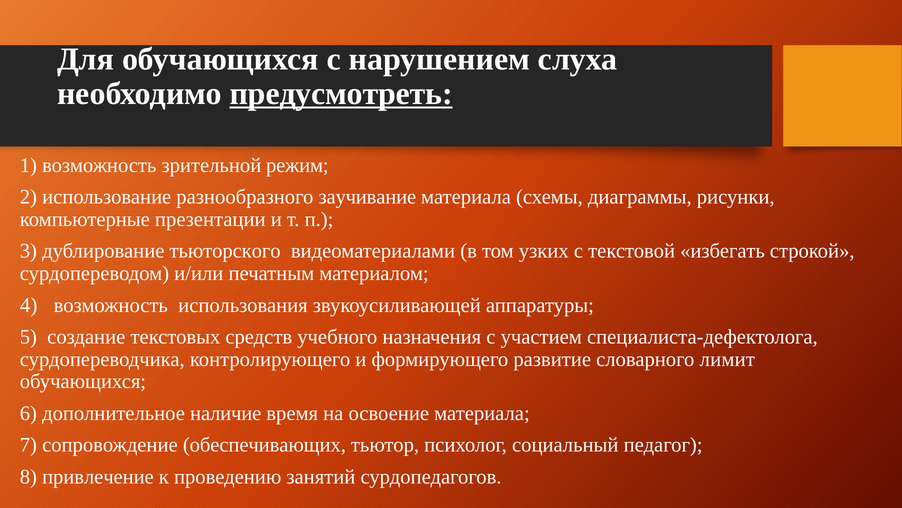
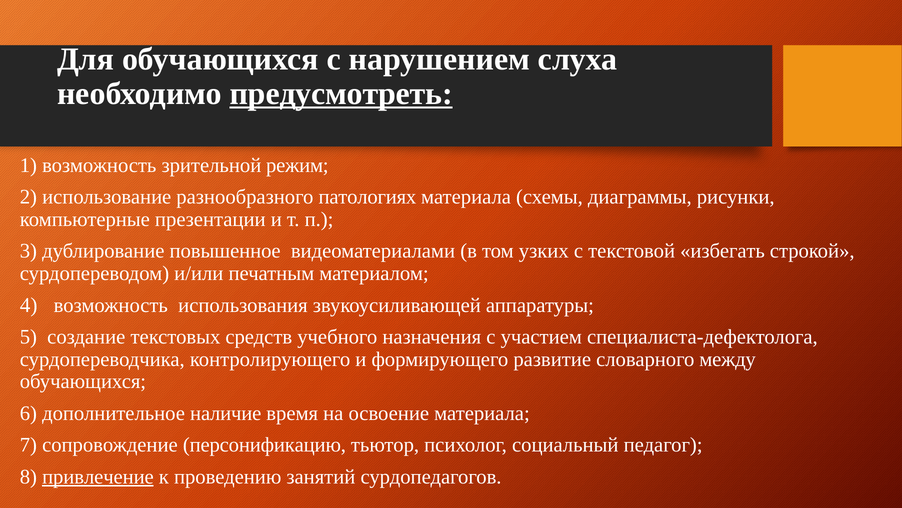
заучивание: заучивание -> патологиях
тьюторского: тьюторского -> повышенное
лимит: лимит -> между
обеспечивающих: обеспечивающих -> персонификацию
привлечение underline: none -> present
